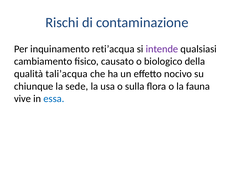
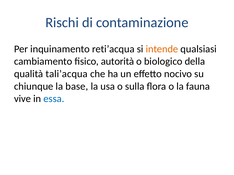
intende colour: purple -> orange
causato: causato -> autorità
sede: sede -> base
